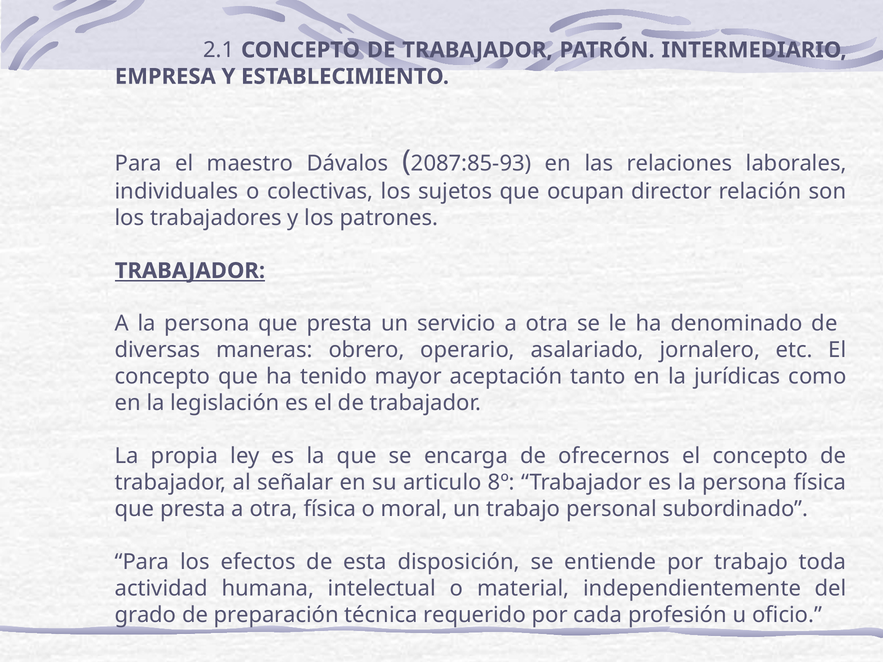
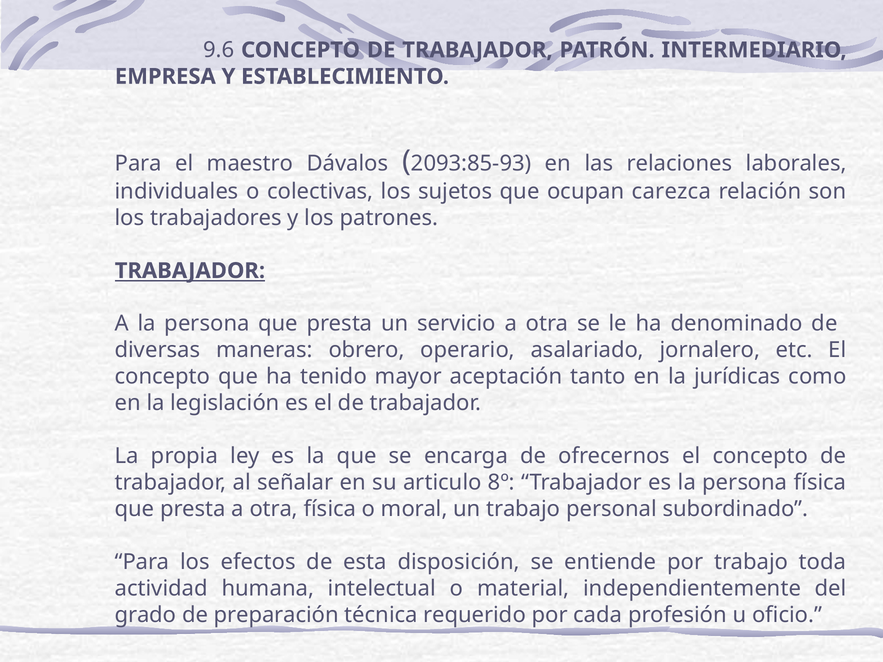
2.1: 2.1 -> 9.6
2087:85-93: 2087:85-93 -> 2093:85-93
director: director -> carezca
